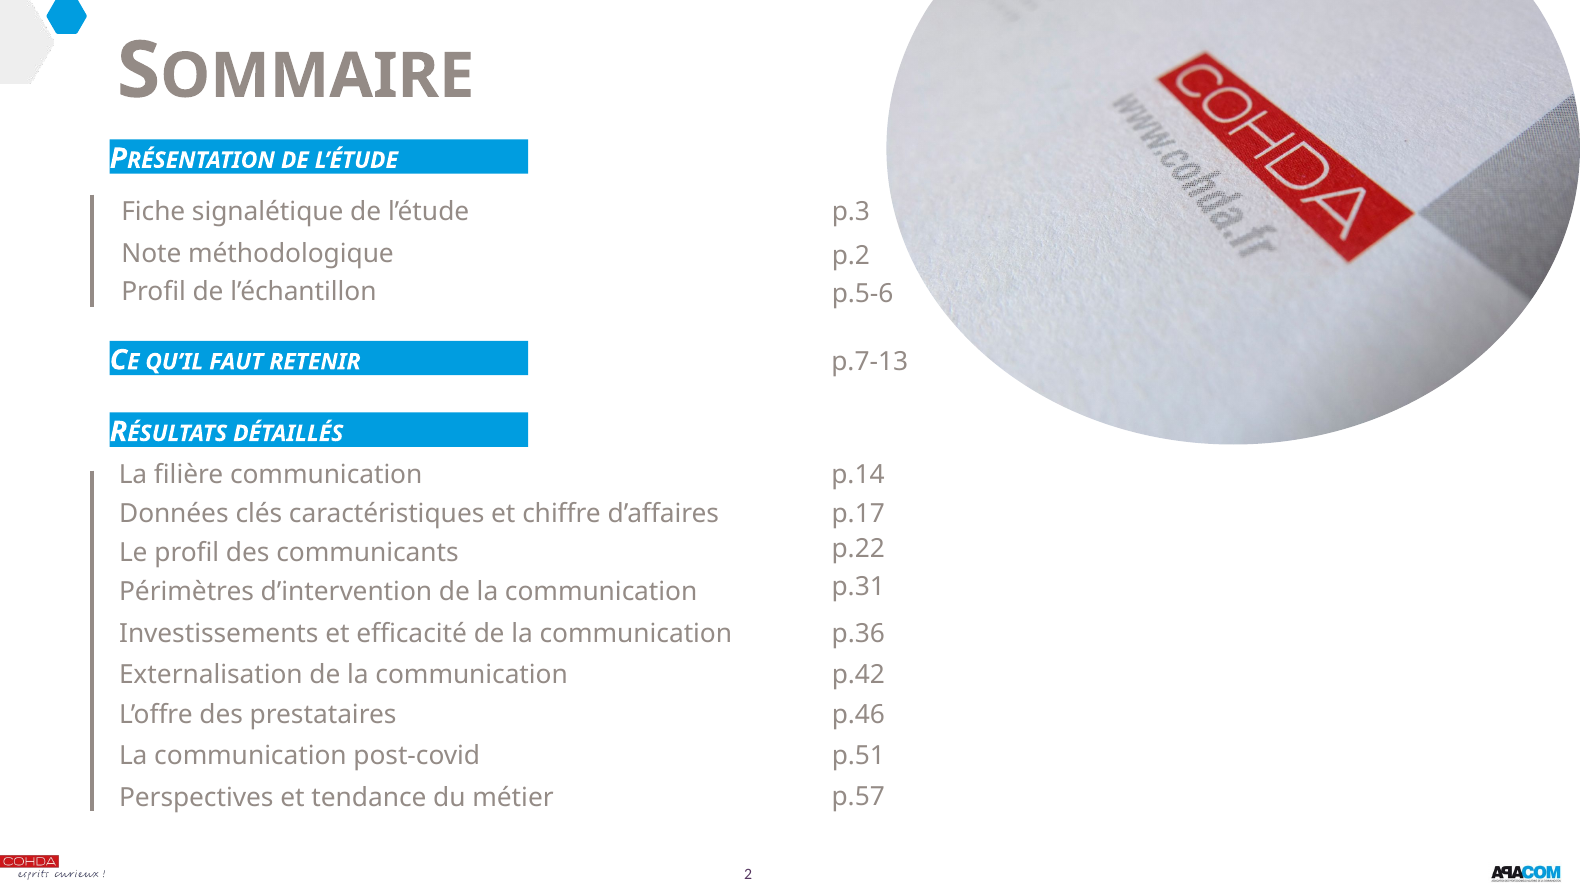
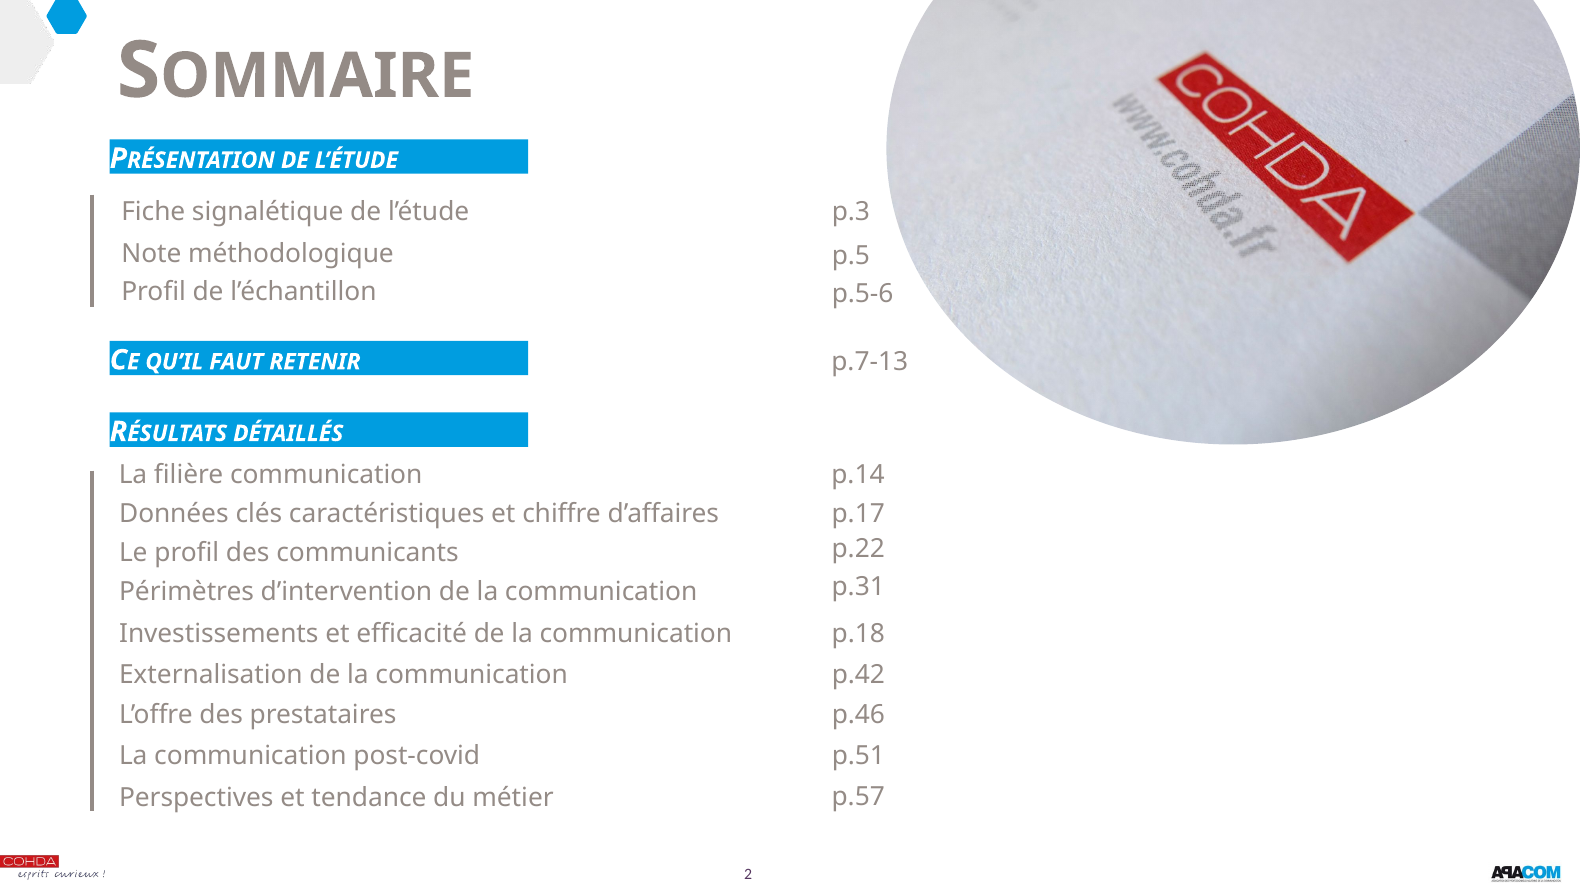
p.2: p.2 -> p.5
p.36: p.36 -> p.18
